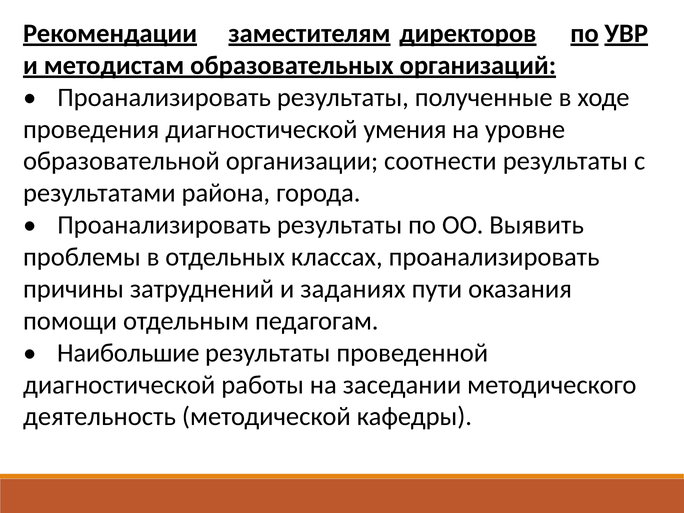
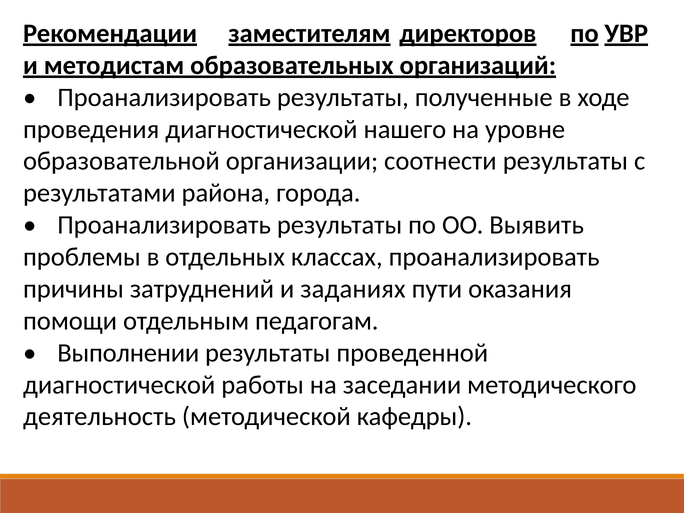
умения: умения -> нашего
Наибольшие: Наибольшие -> Выполнении
